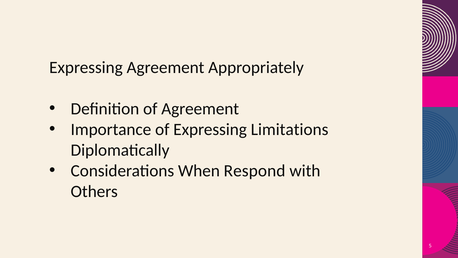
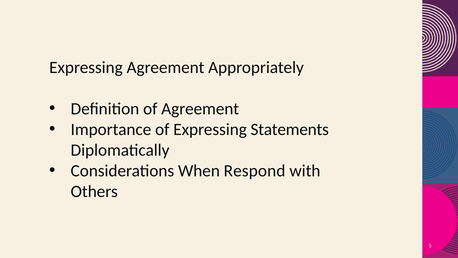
Limitations: Limitations -> Statements
